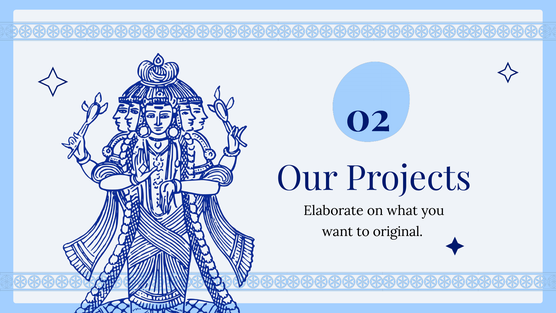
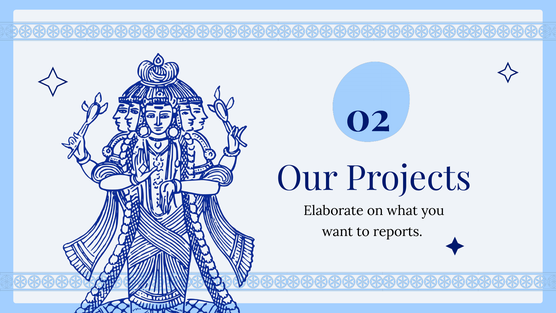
original: original -> reports
